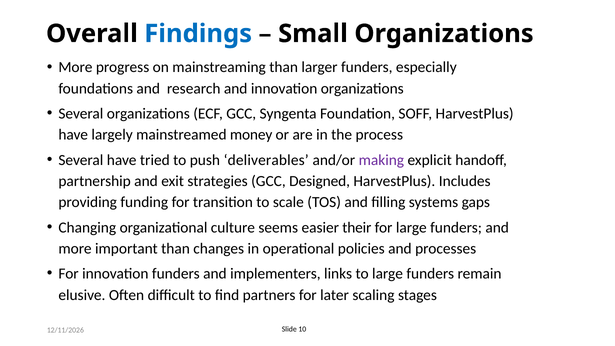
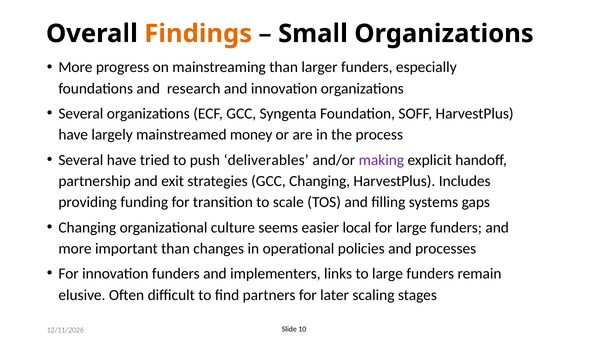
Findings colour: blue -> orange
GCC Designed: Designed -> Changing
their: their -> local
